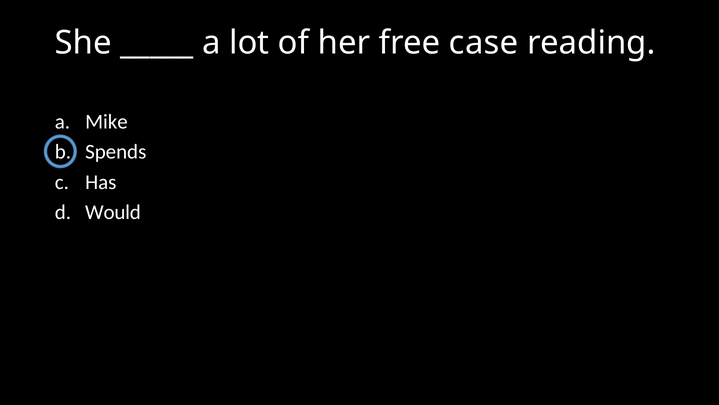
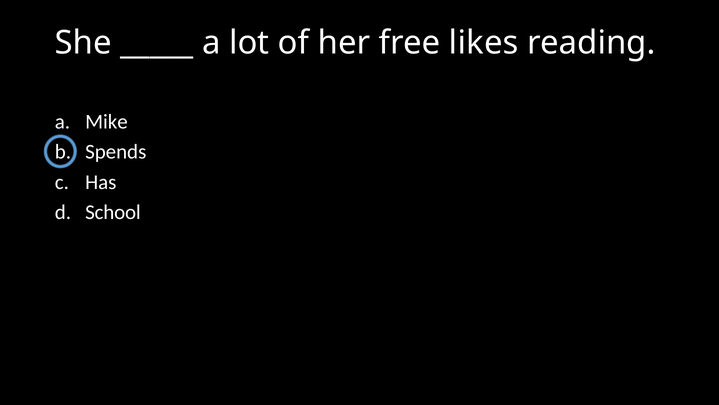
case: case -> likes
Would: Would -> School
